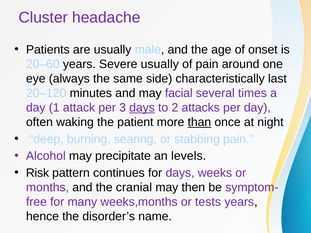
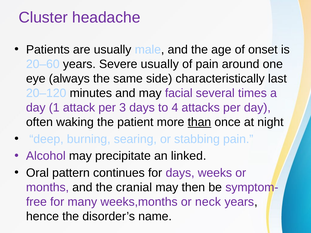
days at (142, 108) underline: present -> none
2: 2 -> 4
levels: levels -> linked
Risk: Risk -> Oral
tests: tests -> neck
